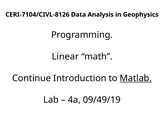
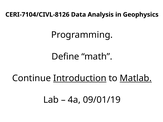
Linear: Linear -> Define
Introduction underline: none -> present
09/49/19: 09/49/19 -> 09/01/19
